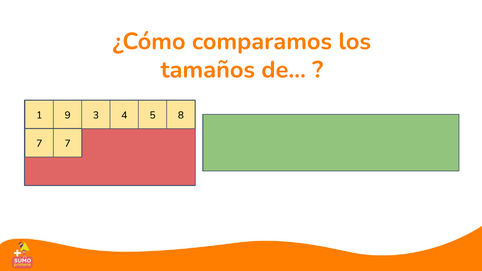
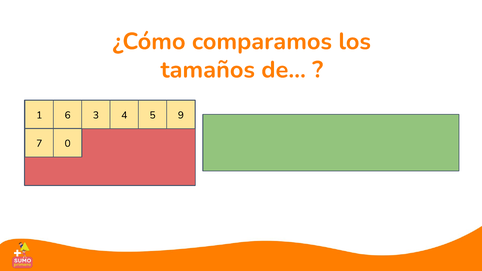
9: 9 -> 6
8: 8 -> 9
7 7: 7 -> 0
